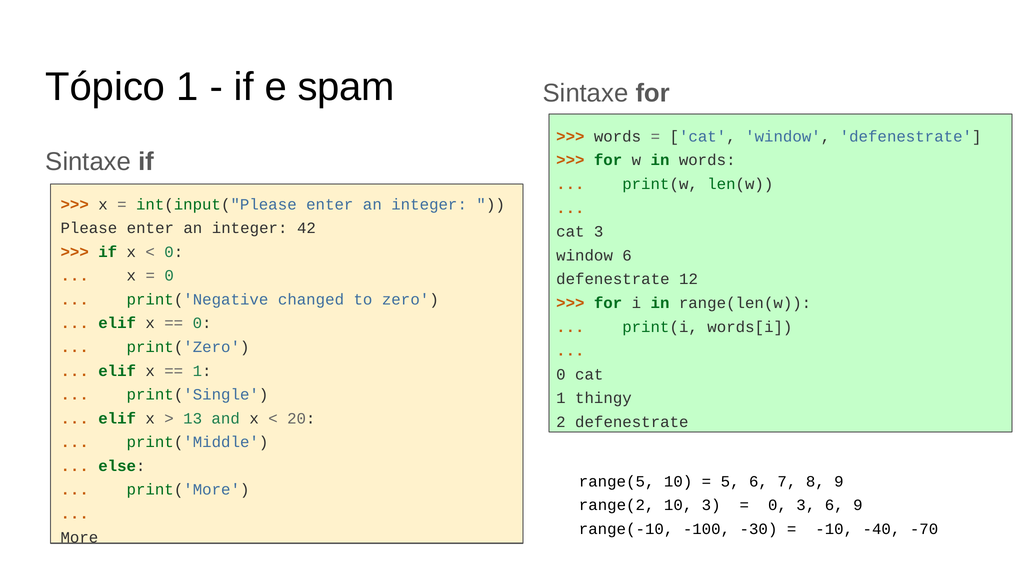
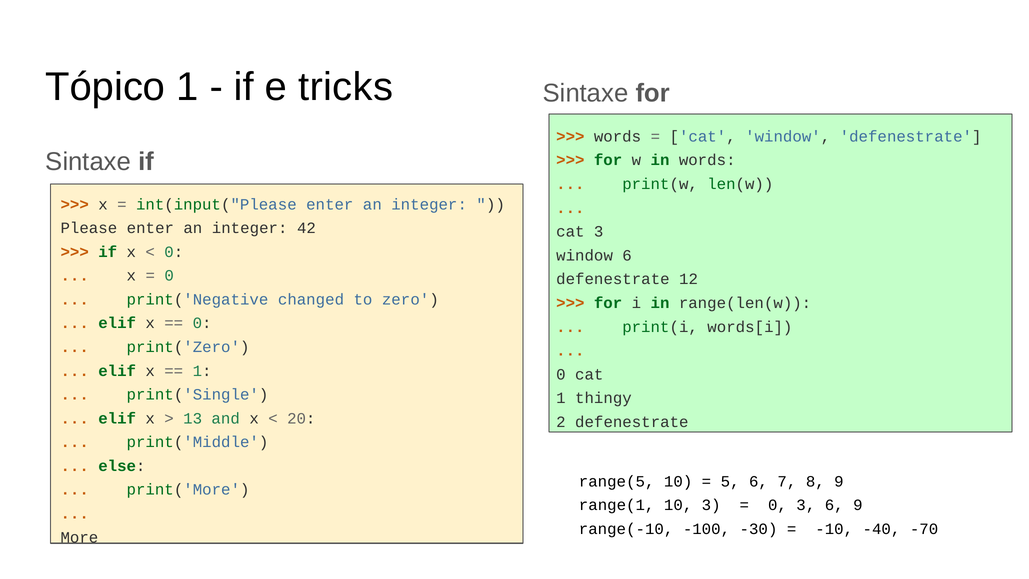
spam: spam -> tricks
range(2: range(2 -> range(1
